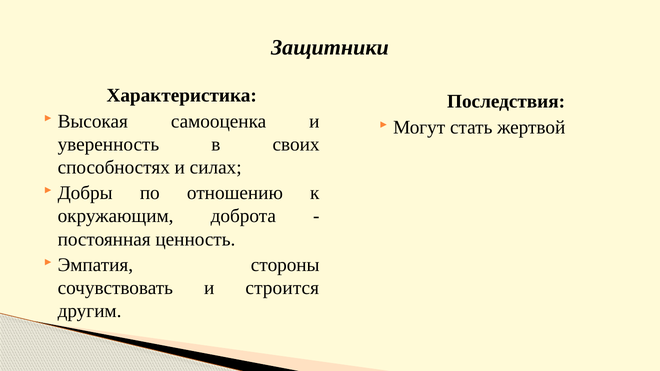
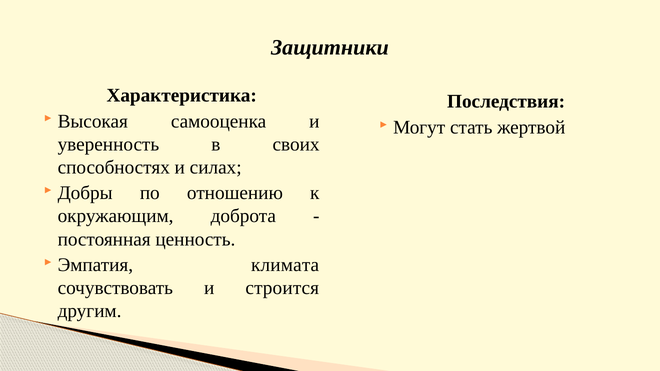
стороны: стороны -> климата
